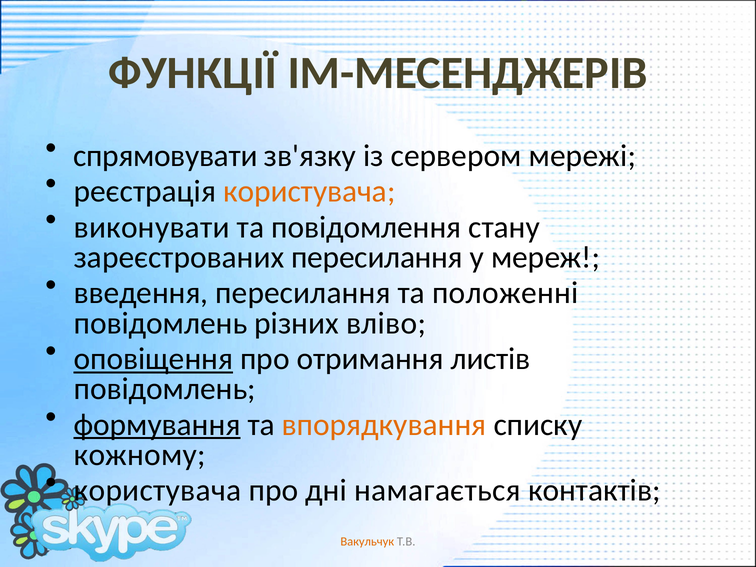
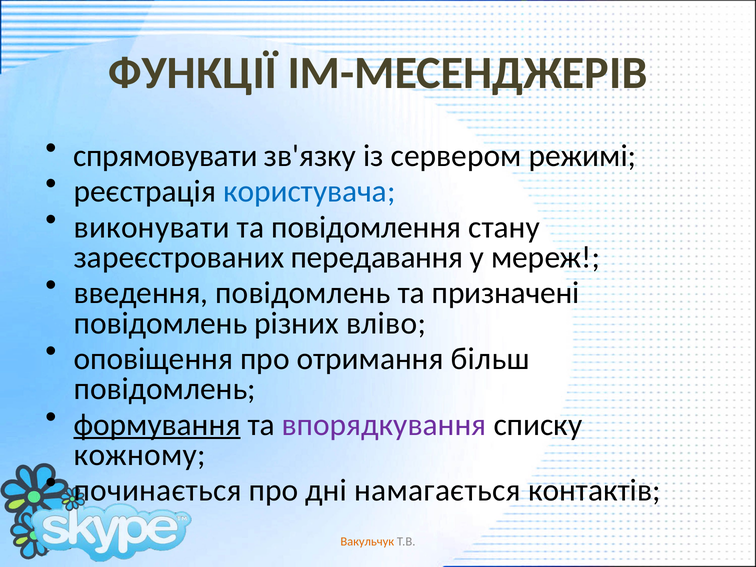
мережі: мережі -> режимі
користувача at (309, 192) colour: orange -> blue
зареєстрованих пересилання: пересилання -> передавання
введення пересилання: пересилання -> повідомлень
положенні: положенні -> призначені
оповіщення underline: present -> none
листів: листів -> більш
впорядкування colour: orange -> purple
користувача at (158, 490): користувача -> починається
